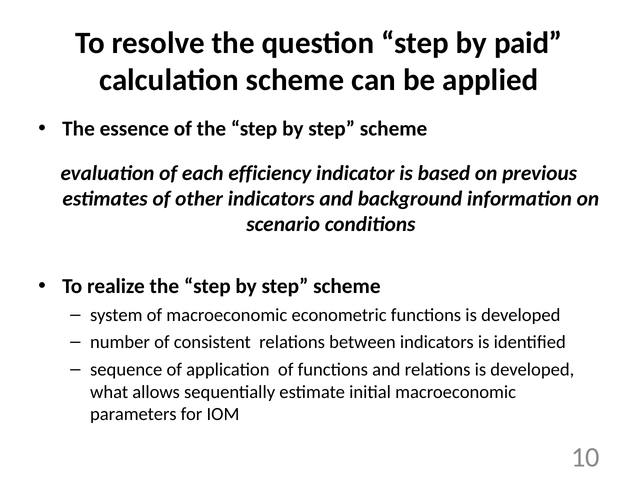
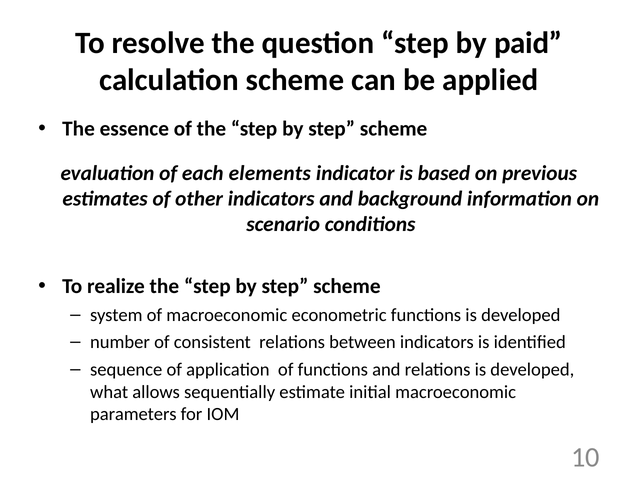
efficiency: efficiency -> elements
